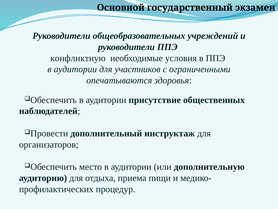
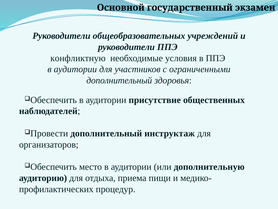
опечатываются at (119, 80): опечатываются -> дополнительный
